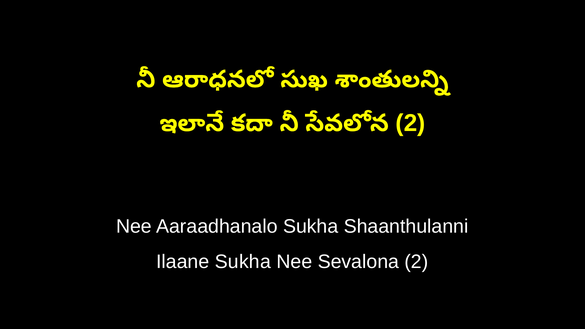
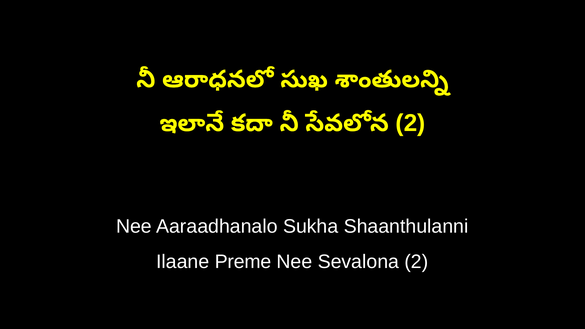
Ilaane Sukha: Sukha -> Preme
